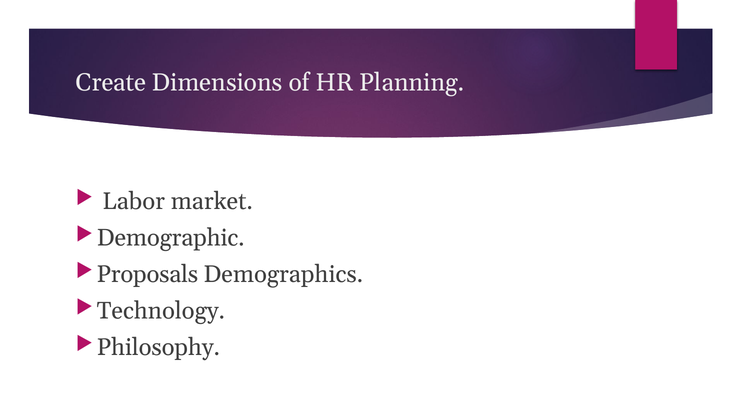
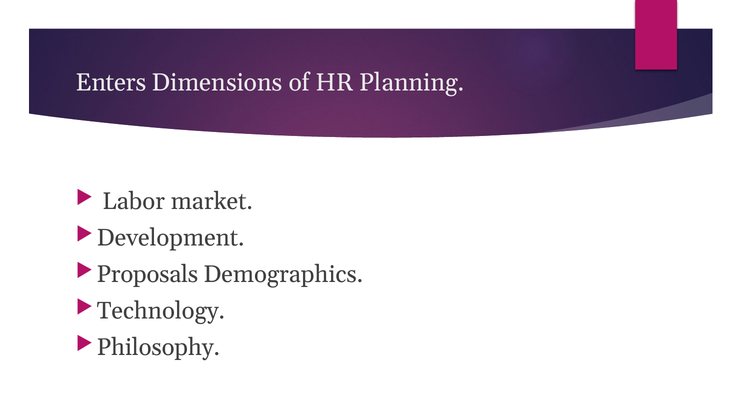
Create: Create -> Enters
Demographic: Demographic -> Development
